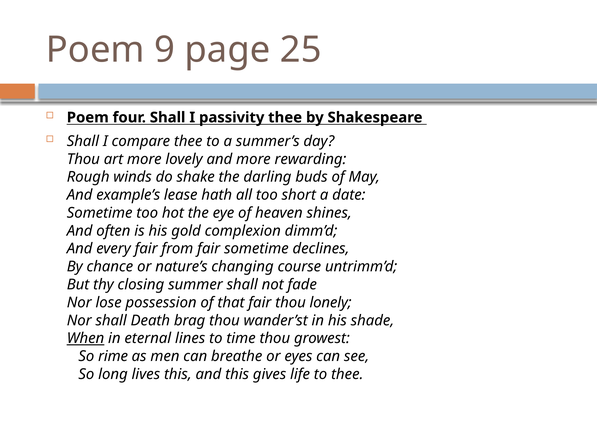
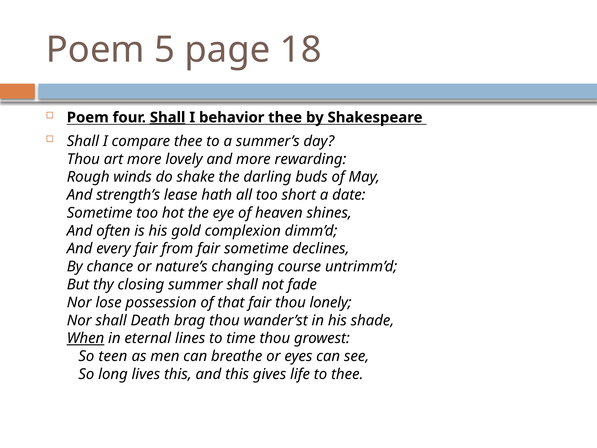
9: 9 -> 5
25: 25 -> 18
Shall at (168, 117) underline: none -> present
passivity: passivity -> behavior
example’s: example’s -> strength’s
rime: rime -> teen
